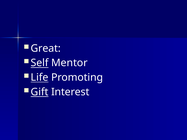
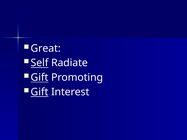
Mentor: Mentor -> Radiate
Life at (40, 77): Life -> Gift
